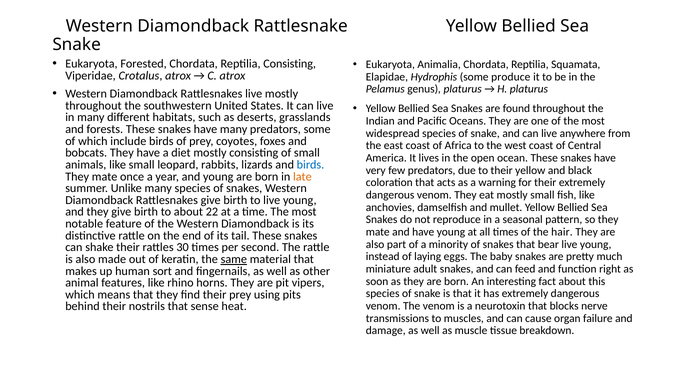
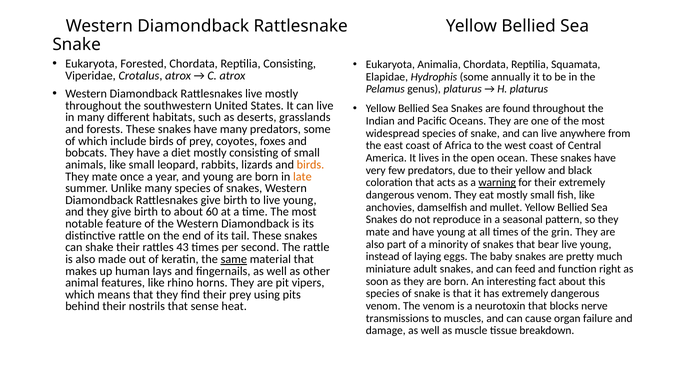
produce: produce -> annually
birds at (311, 165) colour: blue -> orange
warning underline: none -> present
22: 22 -> 60
hair: hair -> grin
30: 30 -> 43
sort: sort -> lays
